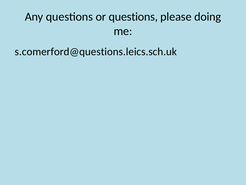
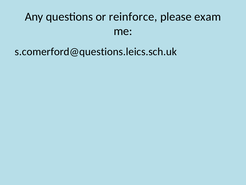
or questions: questions -> reinforce
doing: doing -> exam
